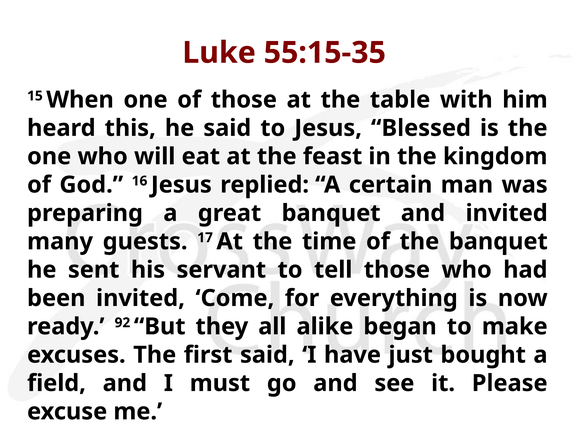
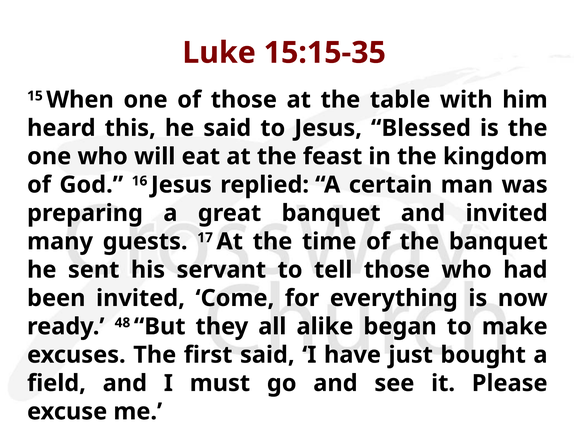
55:15-35: 55:15-35 -> 15:15-35
92: 92 -> 48
